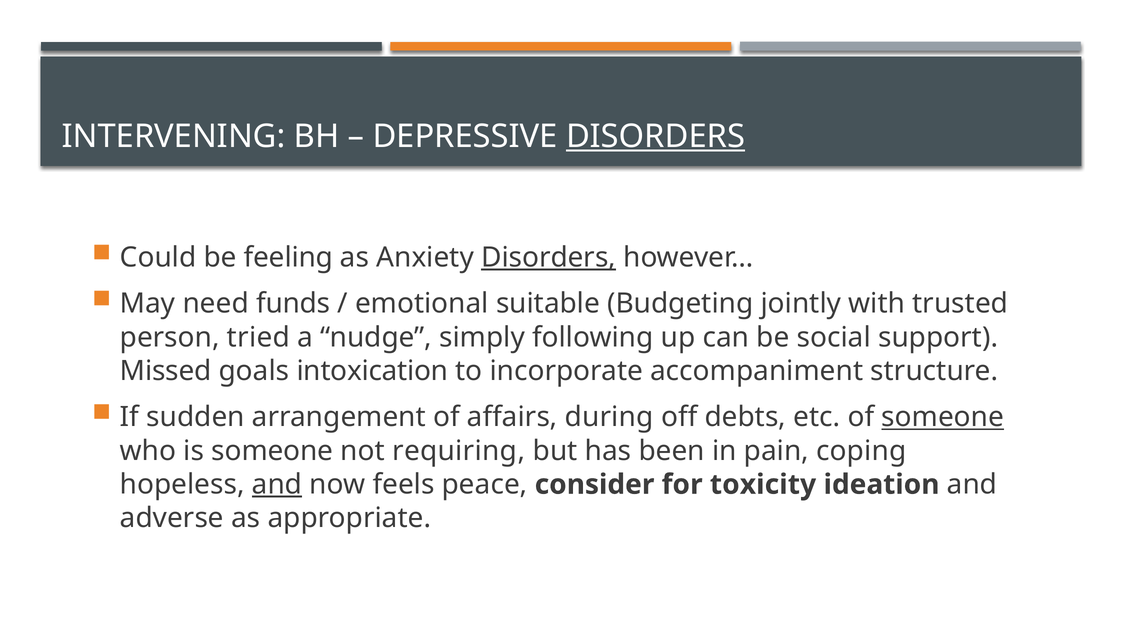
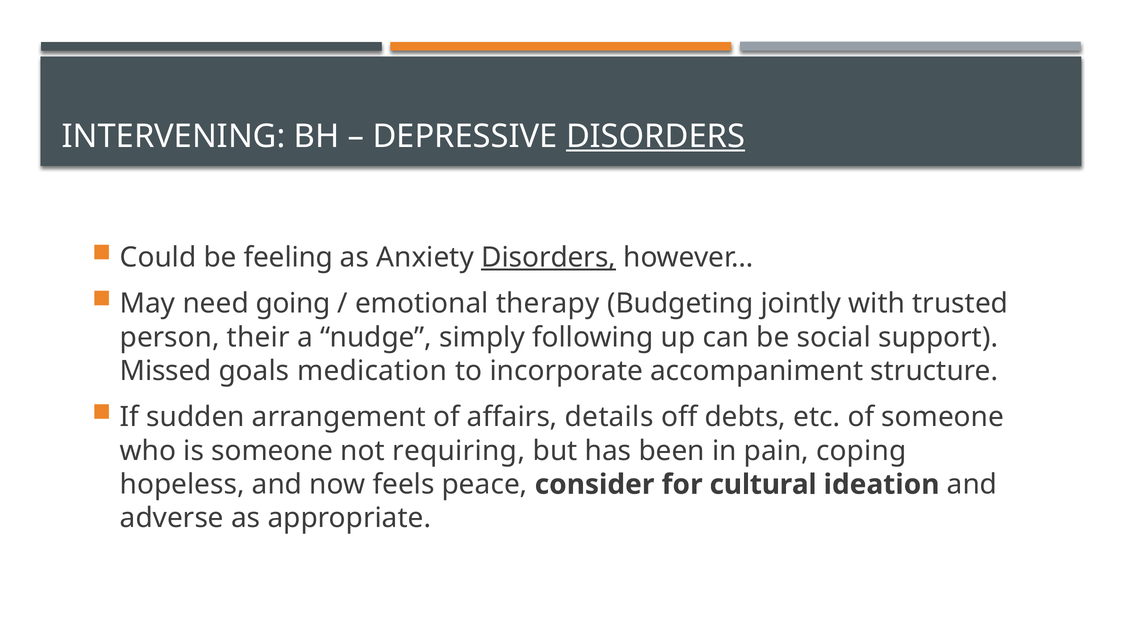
funds: funds -> going
suitable: suitable -> therapy
tried: tried -> their
intoxication: intoxication -> medication
during: during -> details
someone at (943, 417) underline: present -> none
and at (277, 485) underline: present -> none
toxicity: toxicity -> cultural
